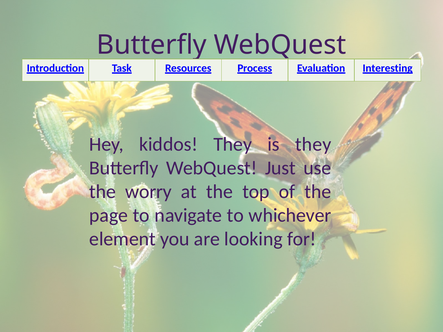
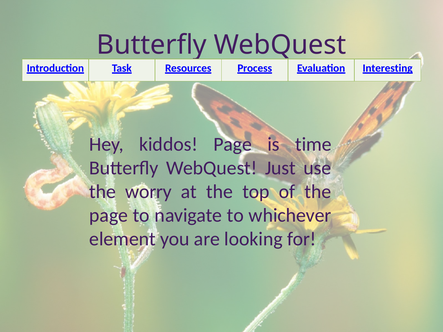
kiddos They: They -> Page
is they: they -> time
